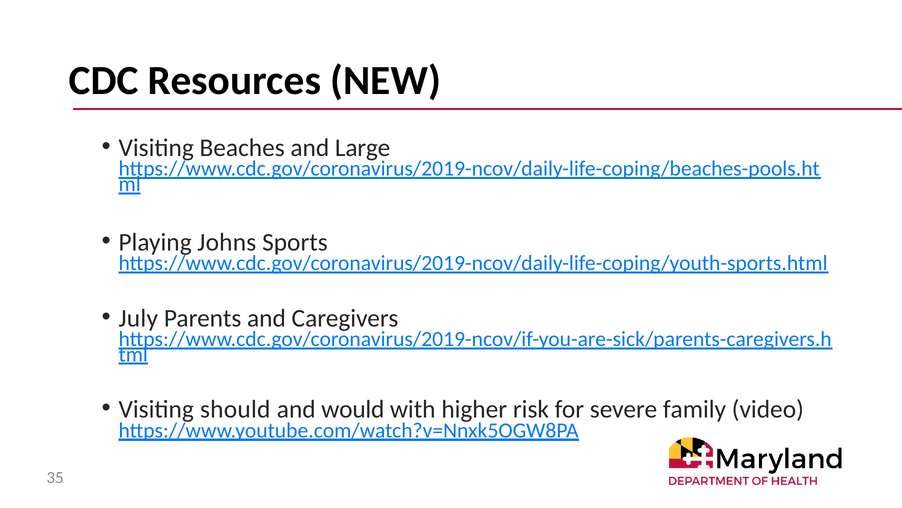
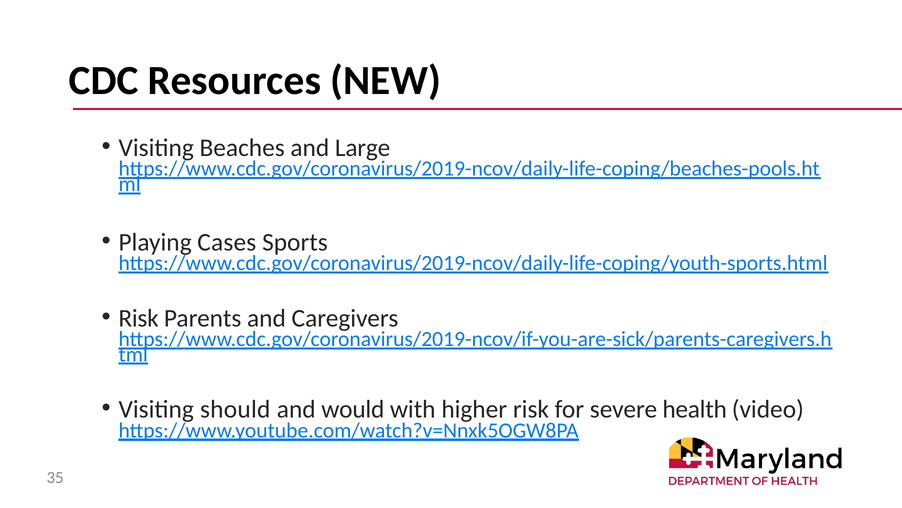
Johns: Johns -> Cases
July at (138, 318): July -> Risk
family: family -> health
